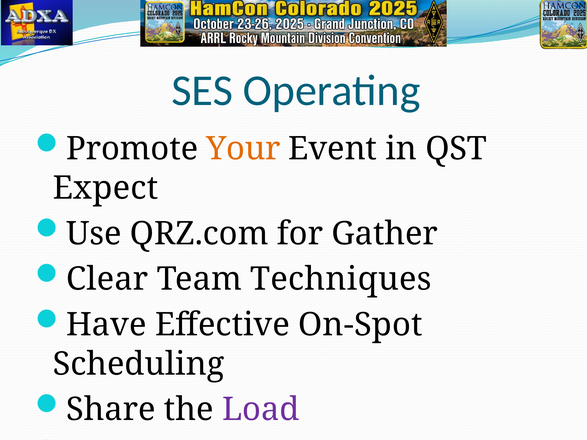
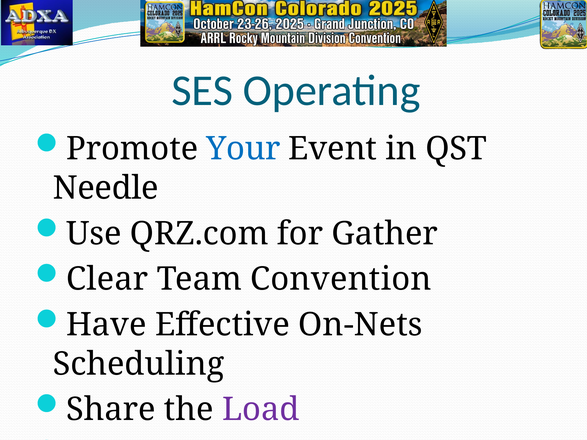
Your colour: orange -> blue
Expect: Expect -> Needle
Techniques: Techniques -> Convention
On-Spot: On-Spot -> On-Nets
